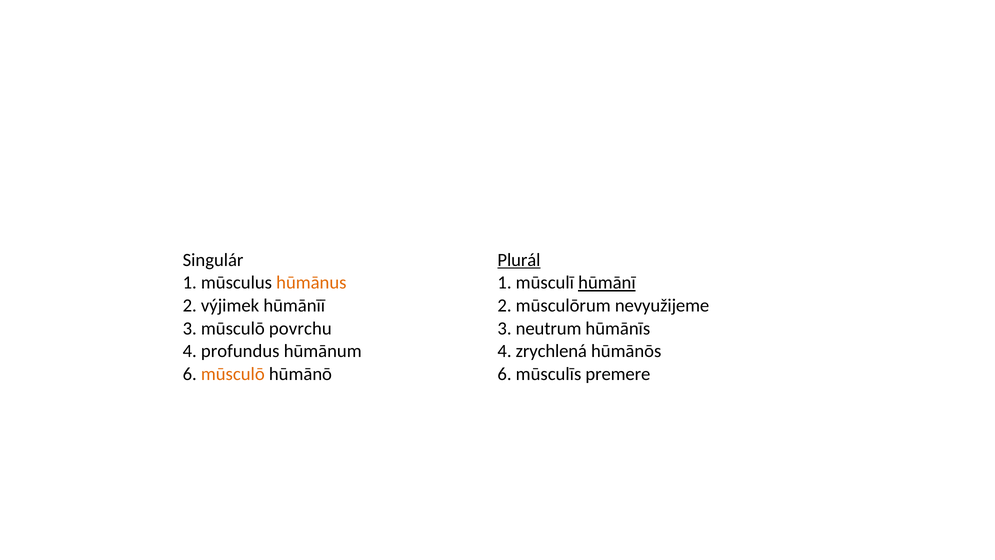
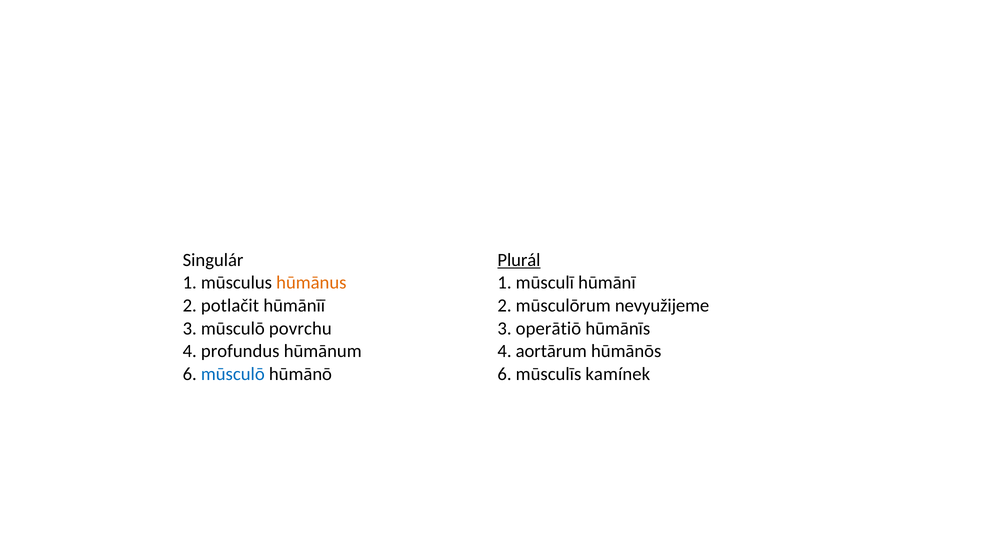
hūmānī underline: present -> none
výjimek: výjimek -> potlačit
neutrum: neutrum -> operātiō
zrychlená: zrychlená -> aortārum
mūsculō at (233, 374) colour: orange -> blue
premere: premere -> kamínek
